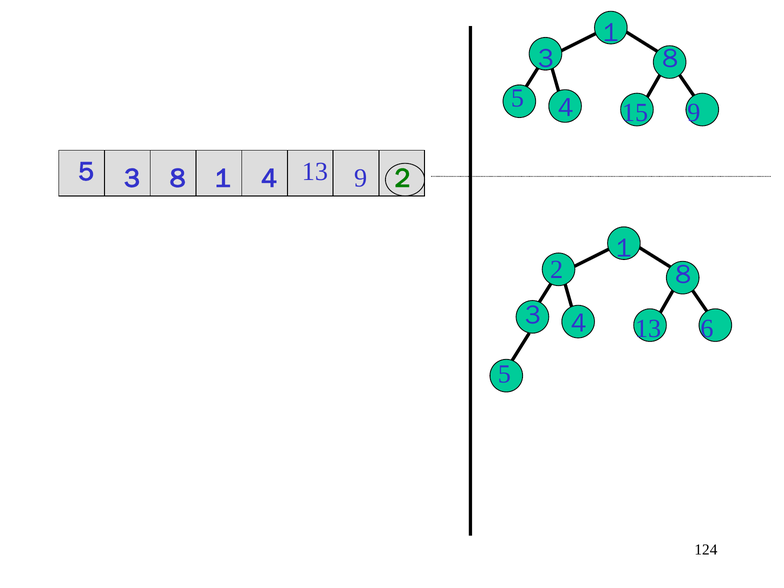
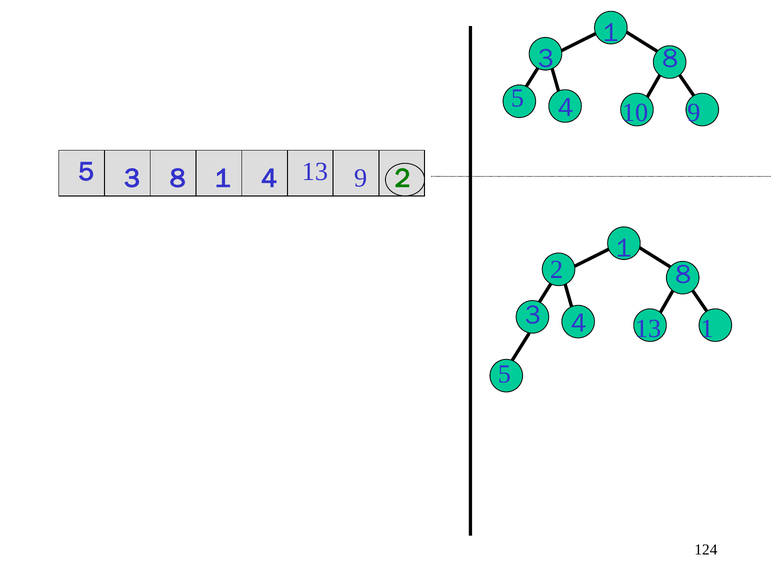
15: 15 -> 10
6: 6 -> 1
